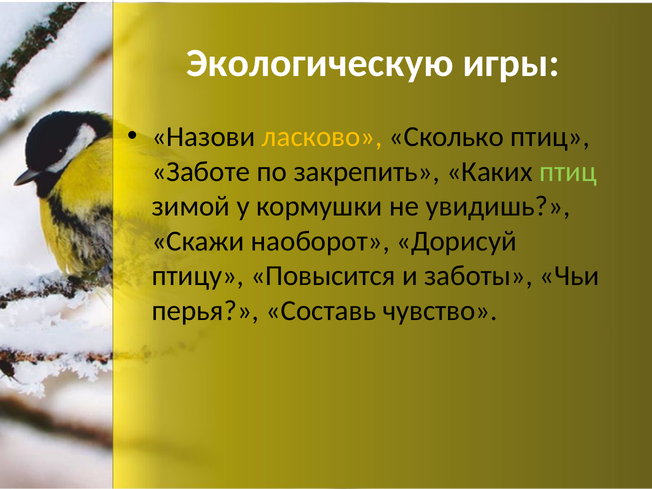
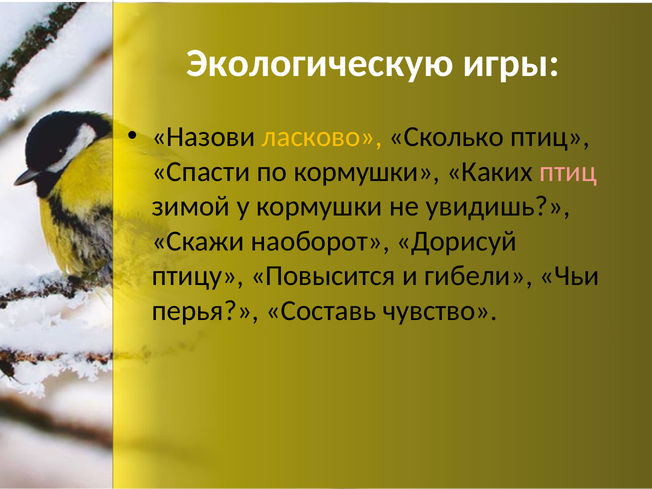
Заботе: Заботе -> Спасти
по закрепить: закрепить -> кормушки
птиц at (568, 172) colour: light green -> pink
заботы: заботы -> гибели
